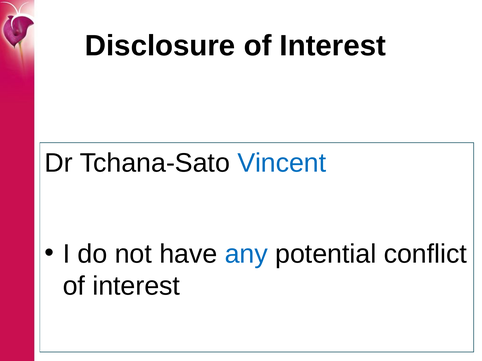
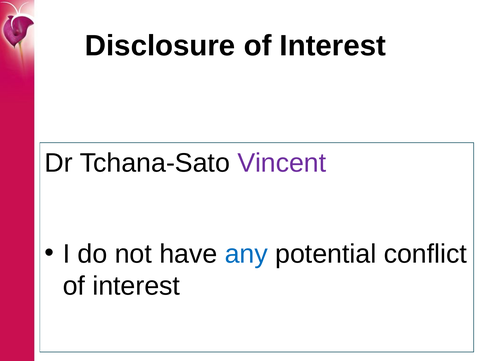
Vincent colour: blue -> purple
